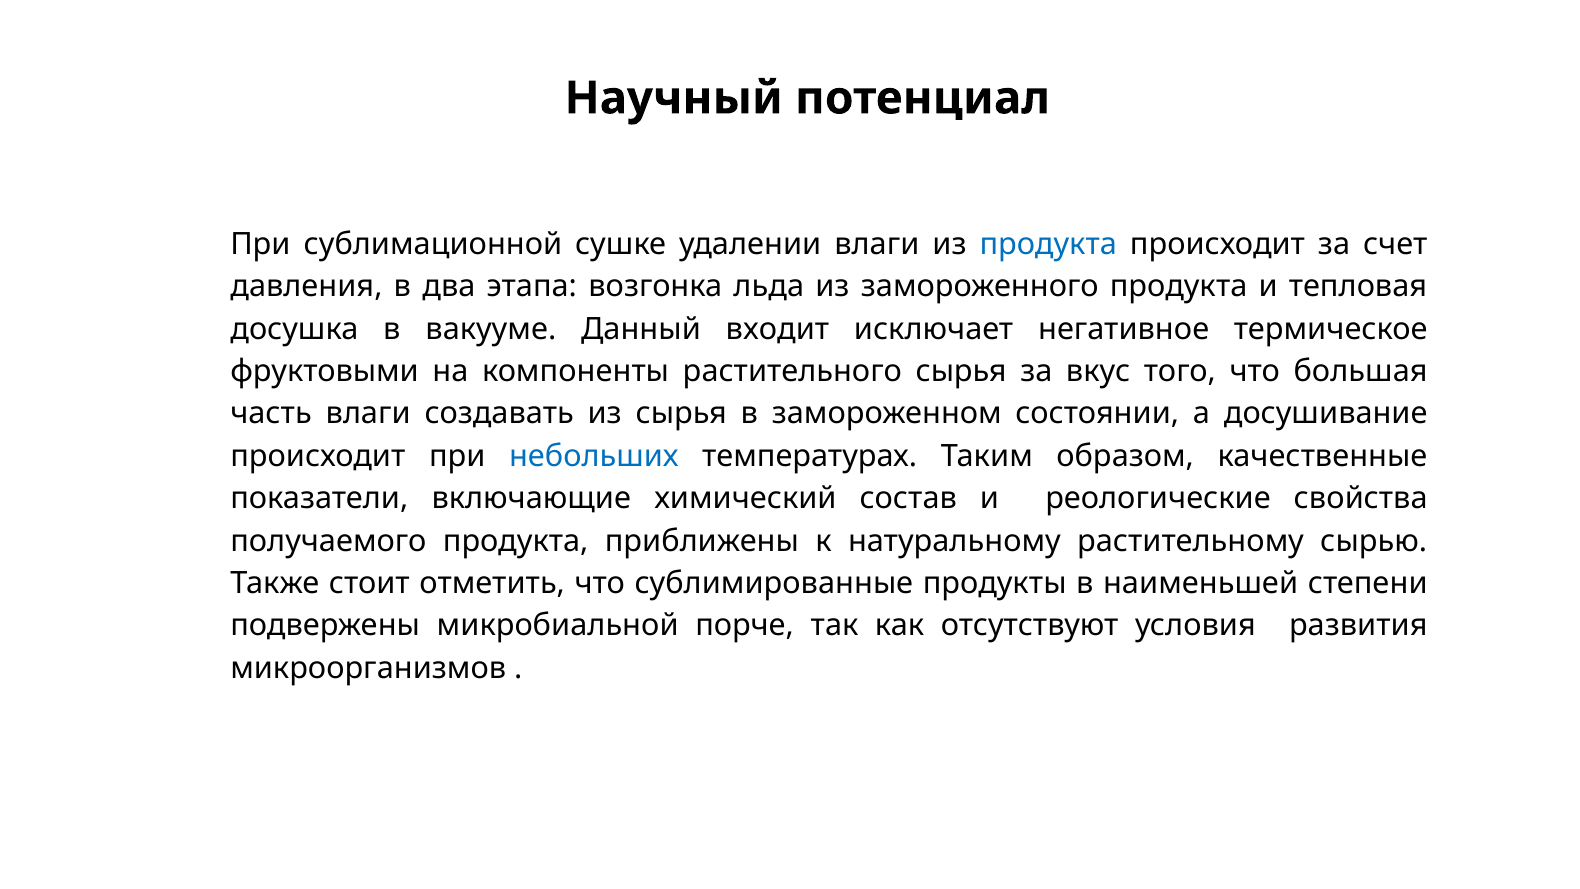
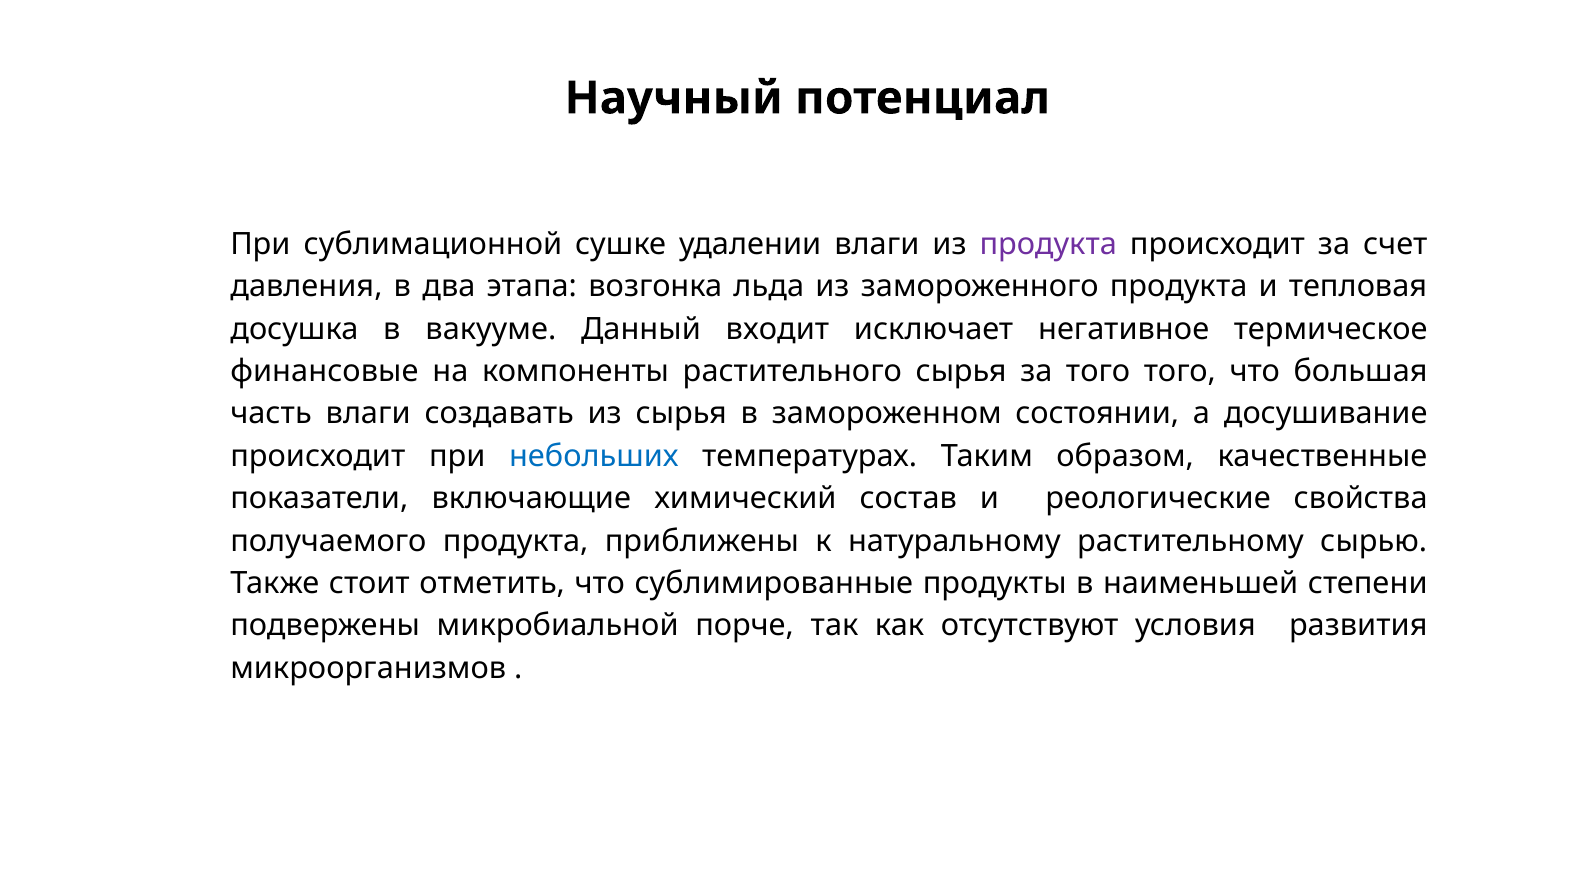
продукта at (1048, 244) colour: blue -> purple
фруктовыми: фруктовыми -> финансовые
за вкус: вкус -> того
